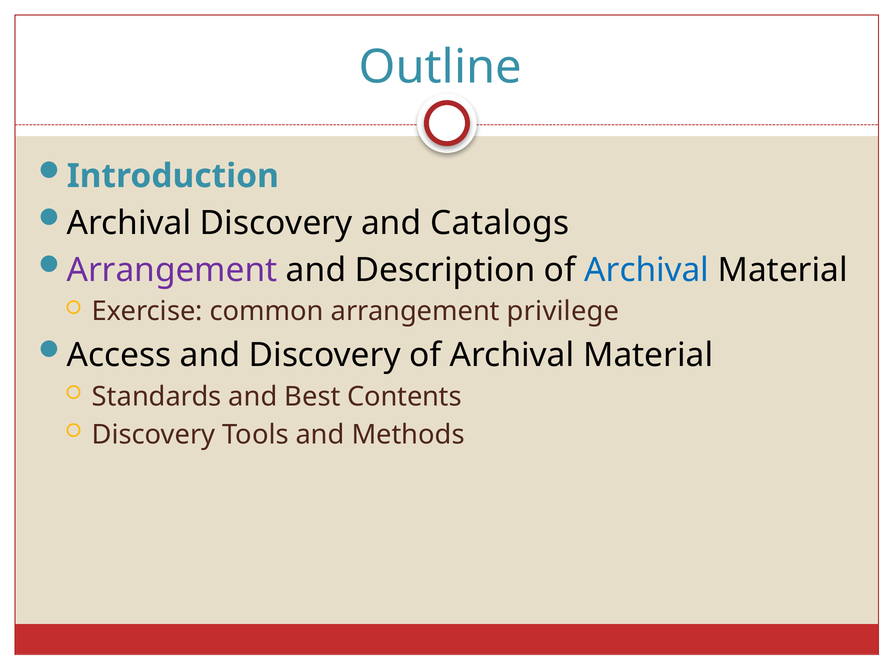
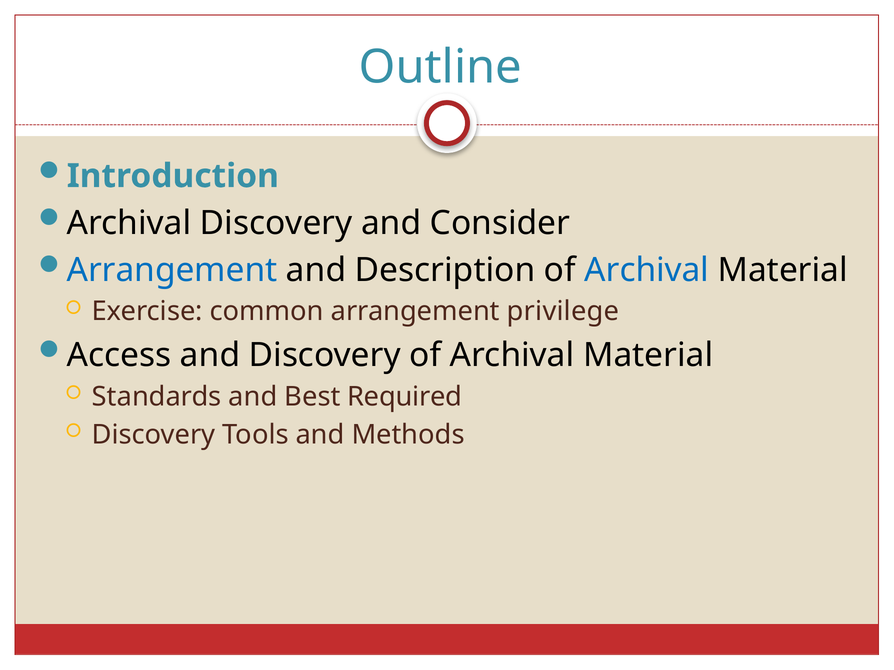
Catalogs: Catalogs -> Consider
Arrangement at (172, 270) colour: purple -> blue
Contents: Contents -> Required
